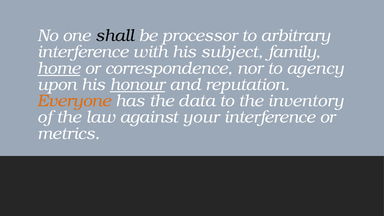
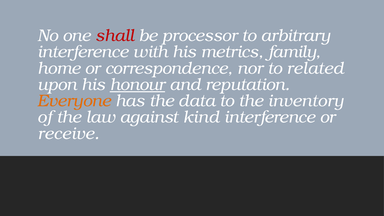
shall colour: black -> red
subject: subject -> metrics
home underline: present -> none
agency: agency -> related
your: your -> kind
metrics: metrics -> receive
